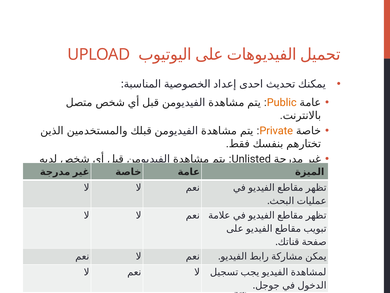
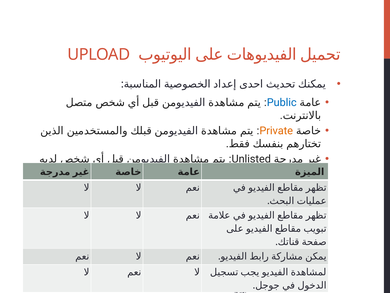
Public colour: orange -> blue
